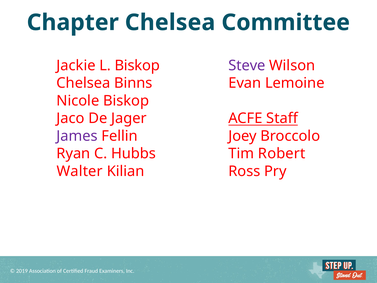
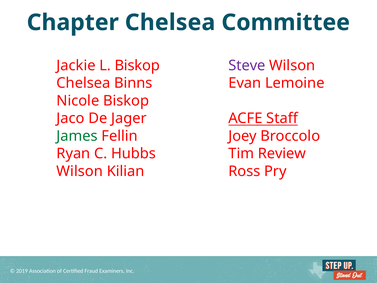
James colour: purple -> green
Robert: Robert -> Review
Walter at (80, 171): Walter -> Wilson
